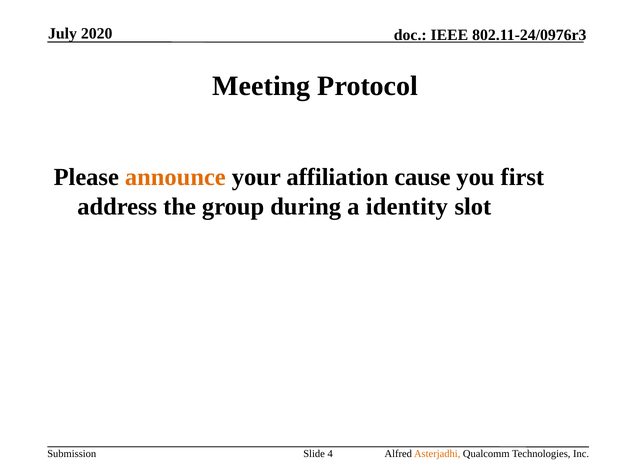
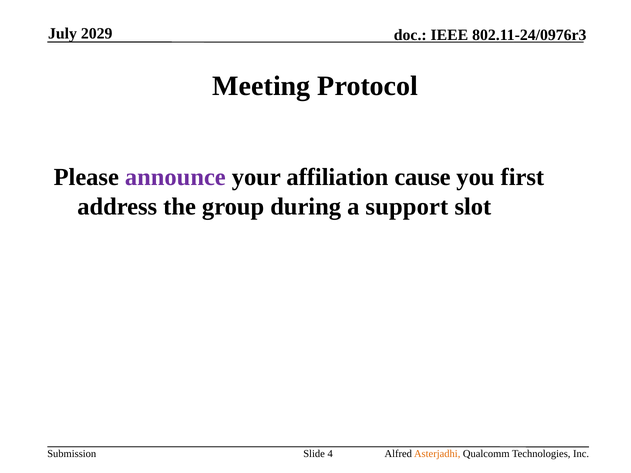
2020: 2020 -> 2029
announce colour: orange -> purple
identity: identity -> support
